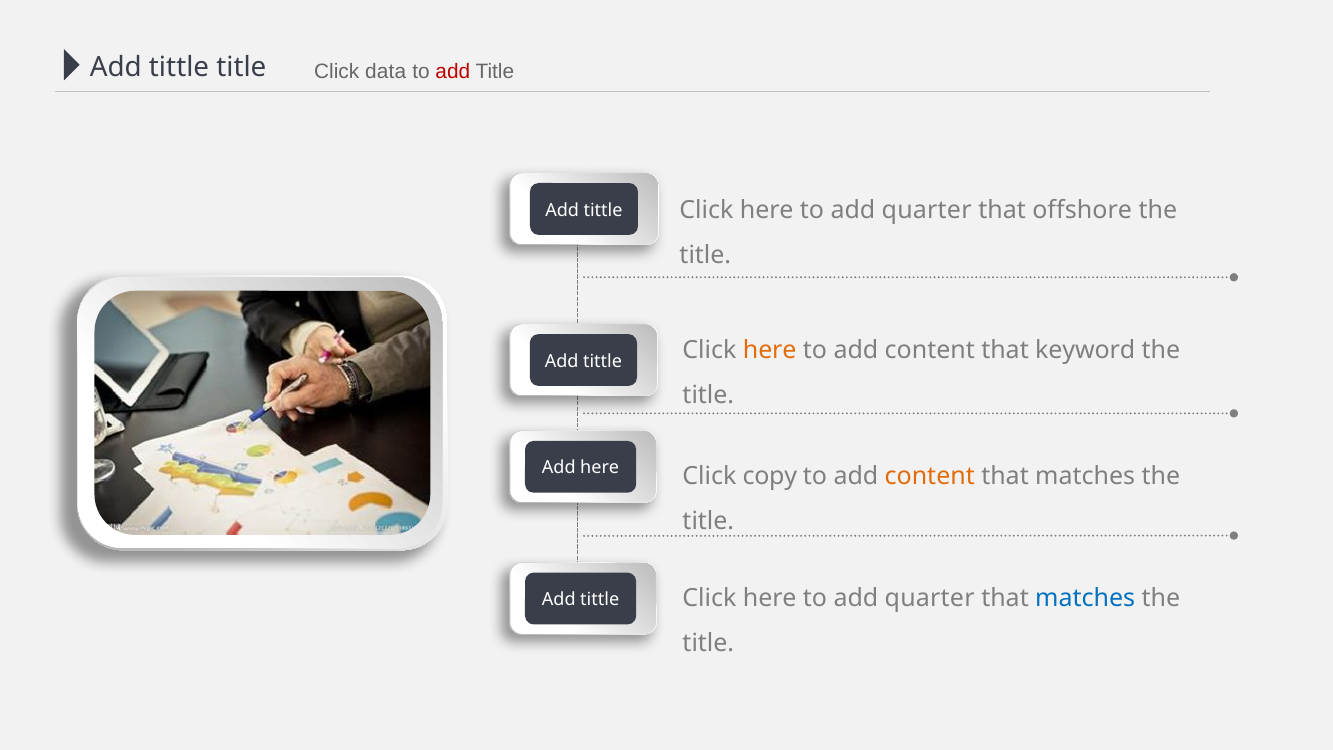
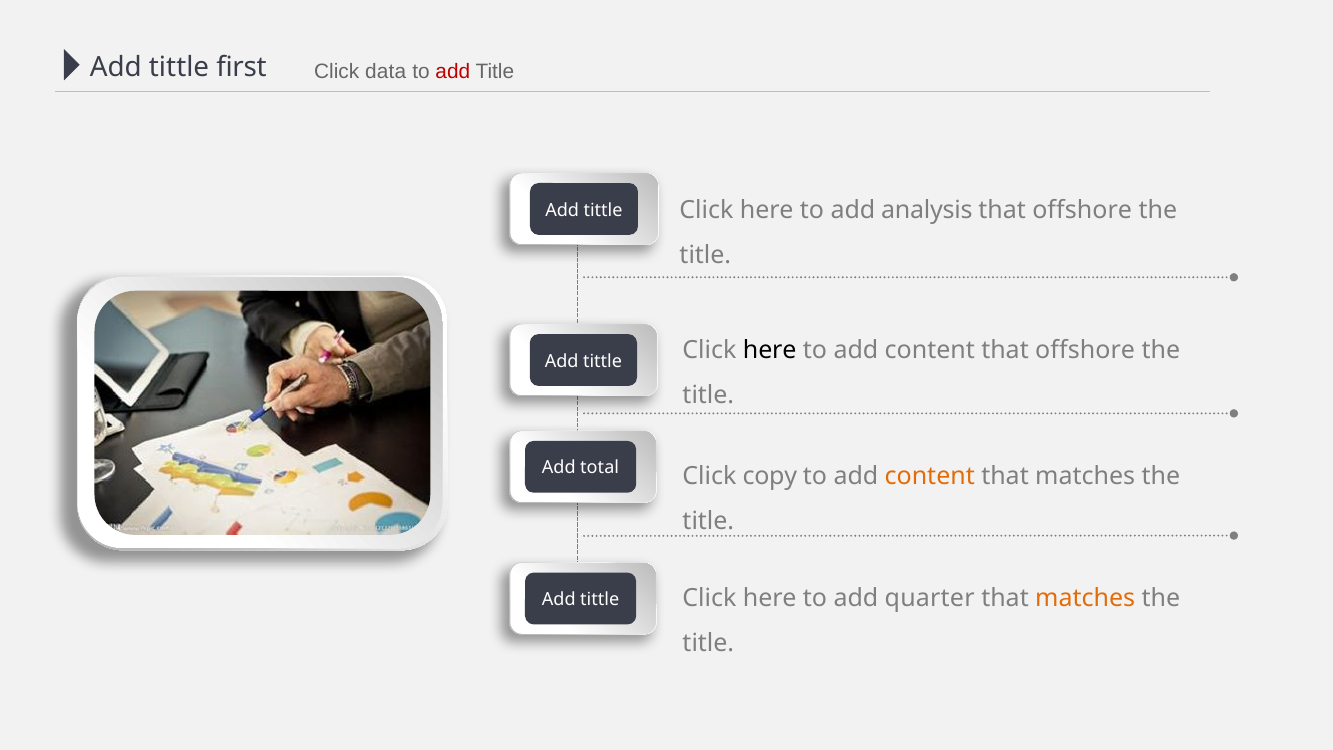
tittle title: title -> first
quarter at (927, 210): quarter -> analysis
here at (770, 350) colour: orange -> black
content that keyword: keyword -> offshore
here at (600, 468): here -> total
matches at (1085, 598) colour: blue -> orange
